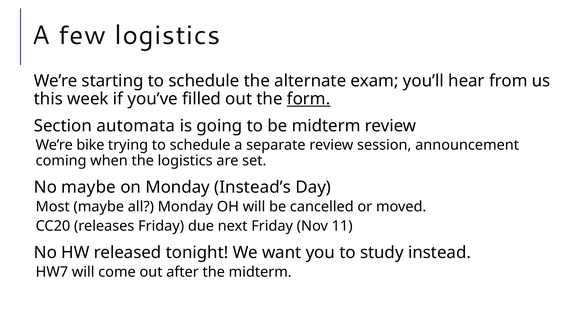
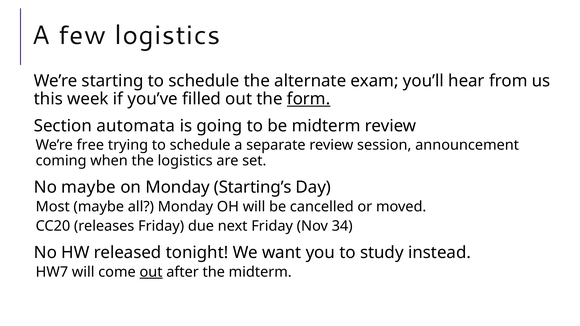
bike: bike -> free
Instead’s: Instead’s -> Starting’s
11: 11 -> 34
out at (151, 272) underline: none -> present
